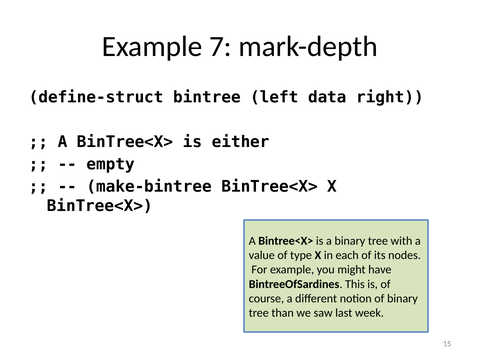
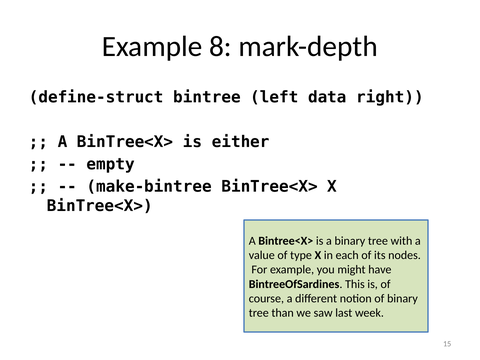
7: 7 -> 8
